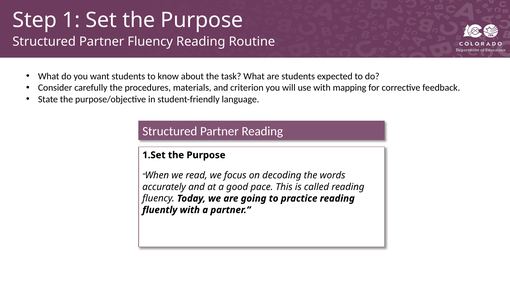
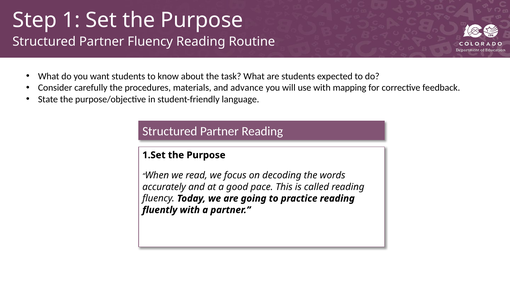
criterion: criterion -> advance
